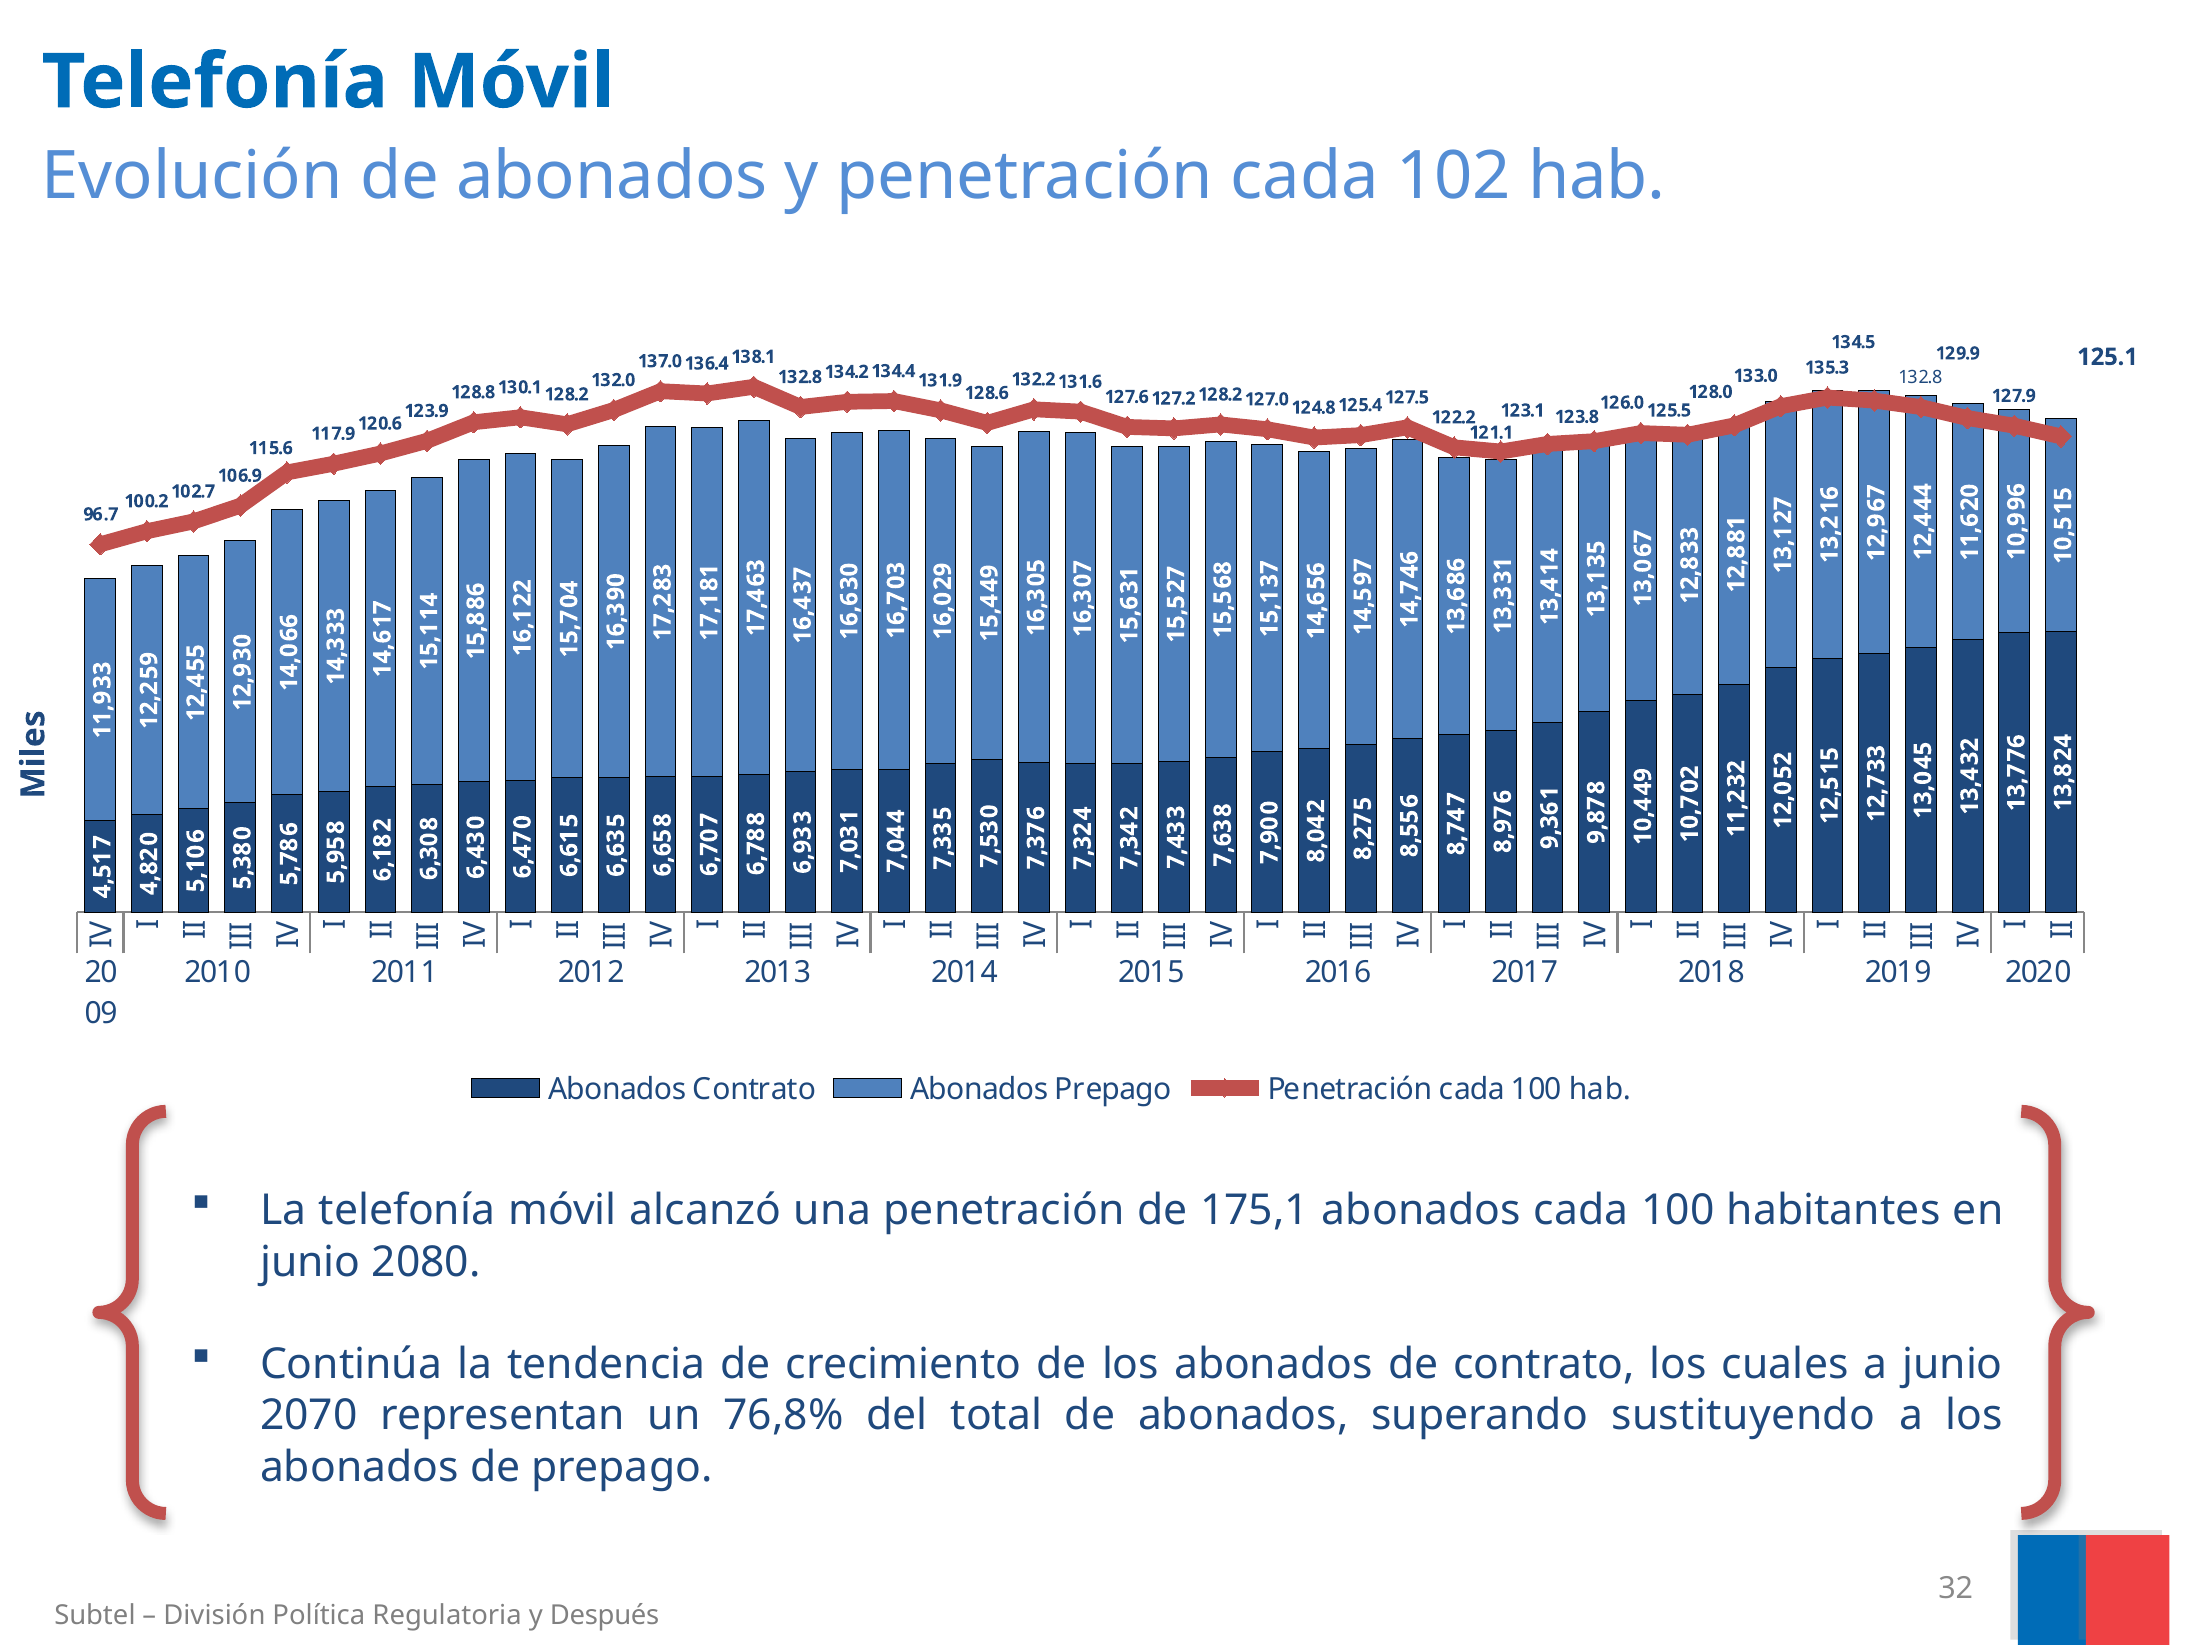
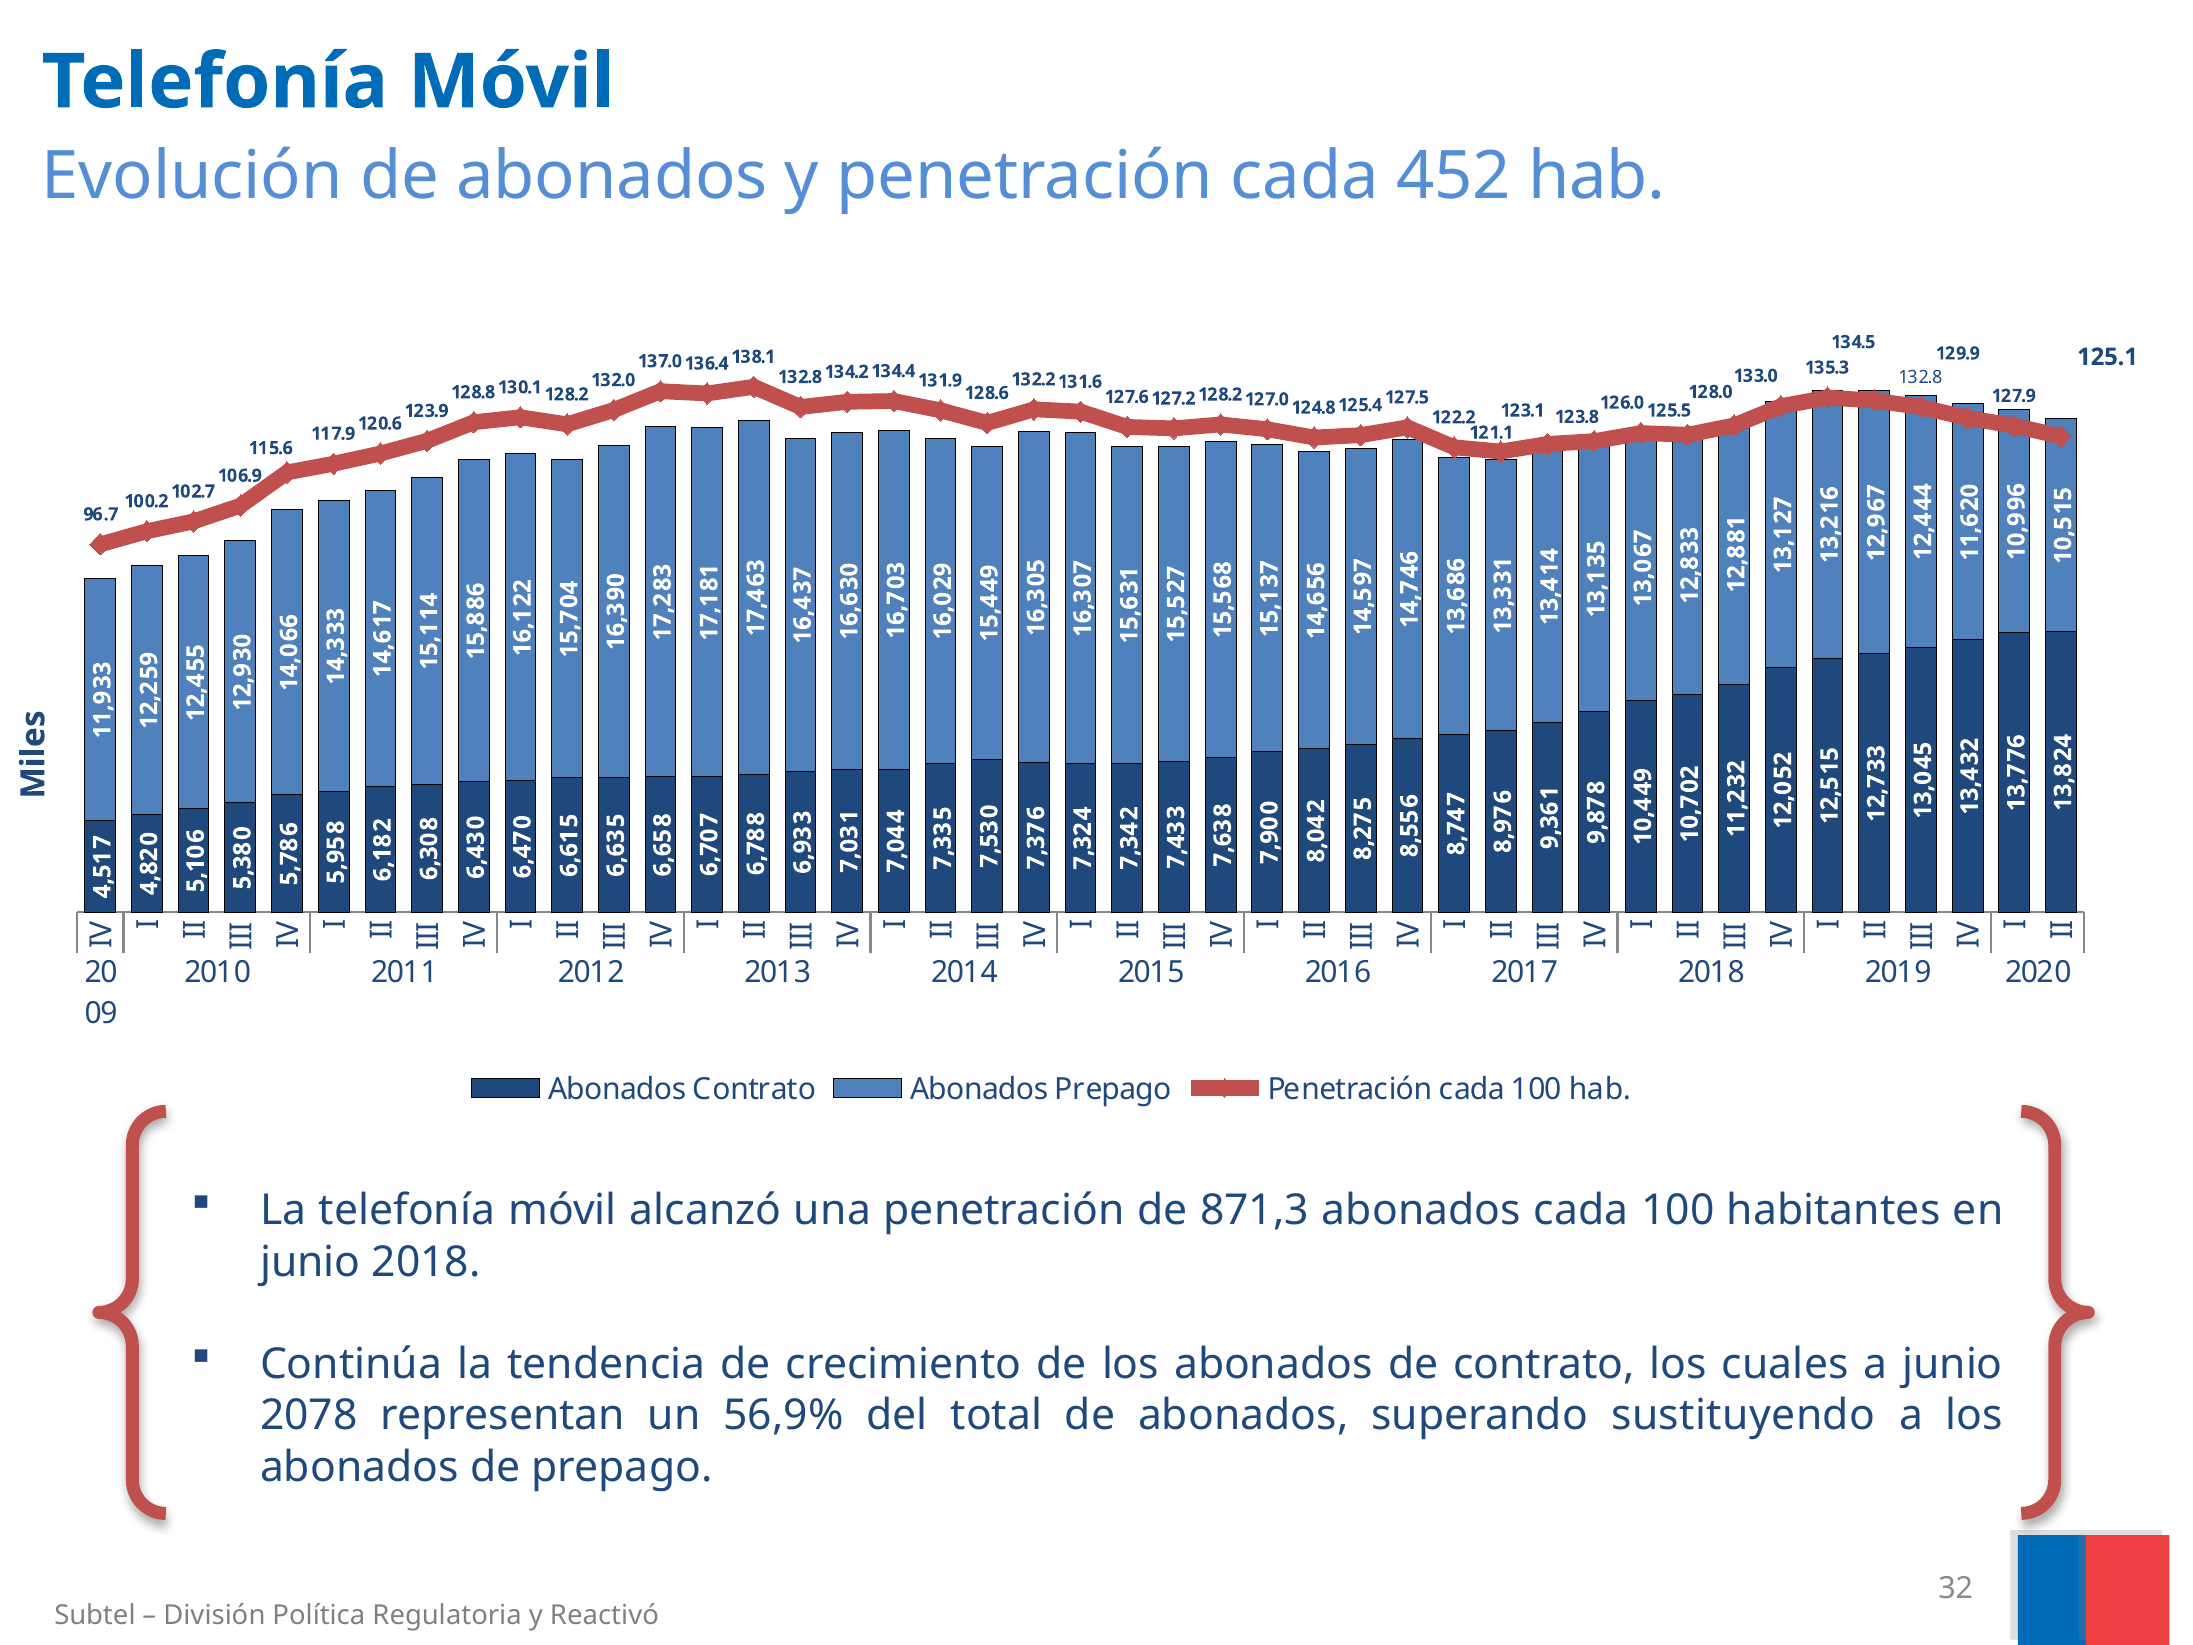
102: 102 -> 452
175,1: 175,1 -> 871,3
junio 2080: 2080 -> 2018
2070: 2070 -> 2078
76,8%: 76,8% -> 56,9%
Después: Después -> Reactivó
